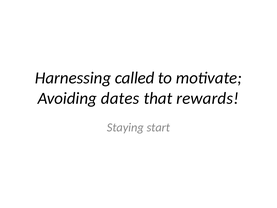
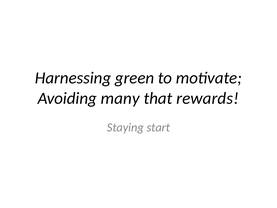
called: called -> green
dates: dates -> many
